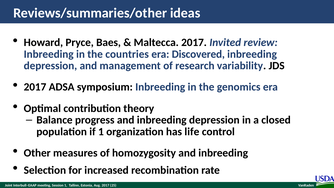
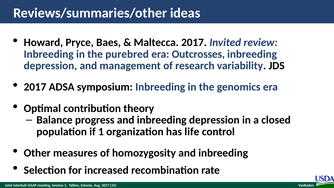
countries: countries -> purebred
Discovered: Discovered -> Outcrosses
